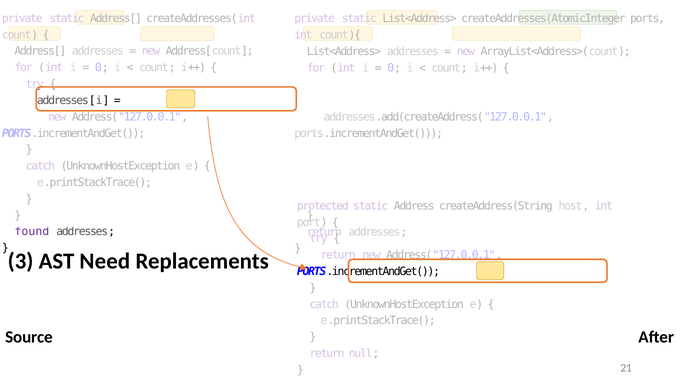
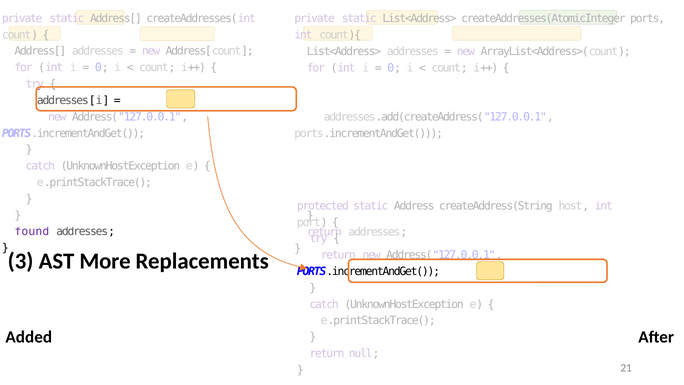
Need: Need -> More
Source: Source -> Added
